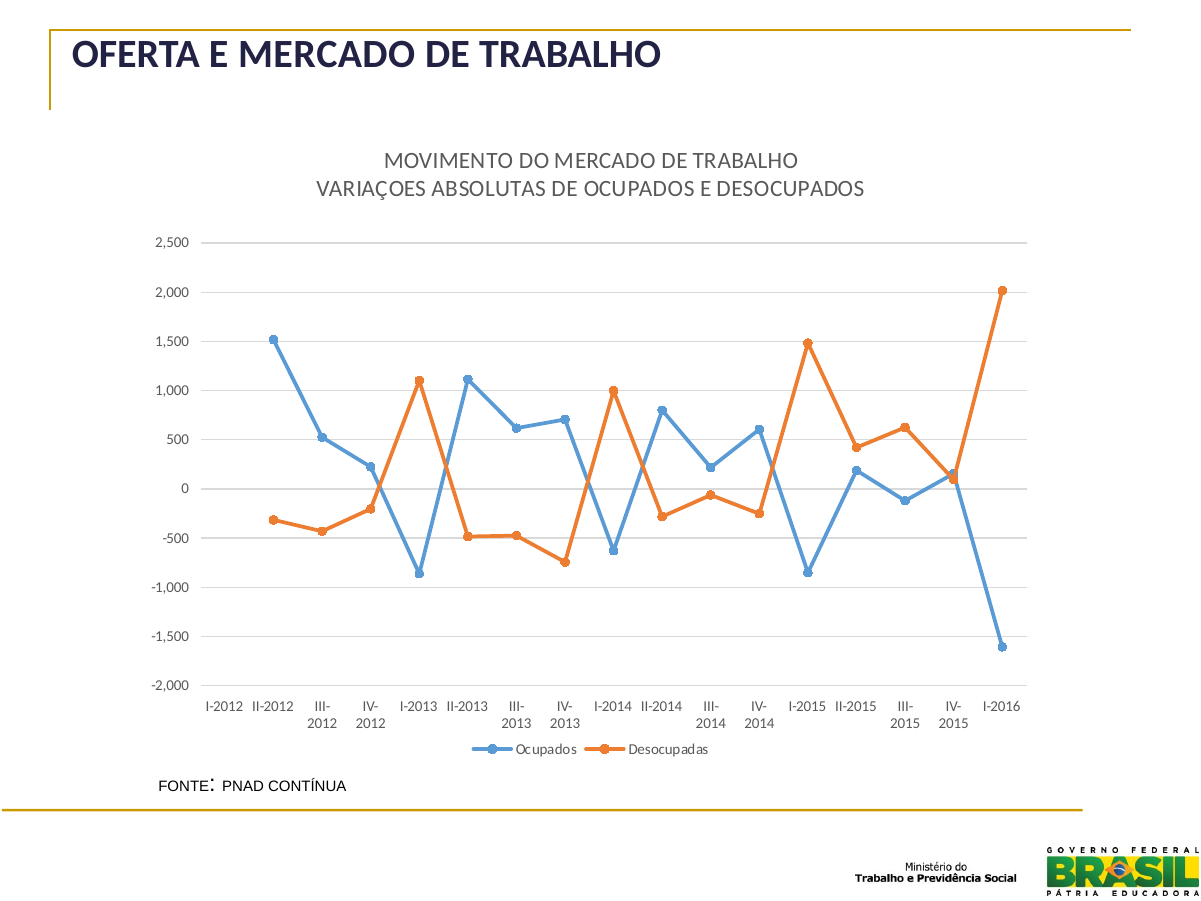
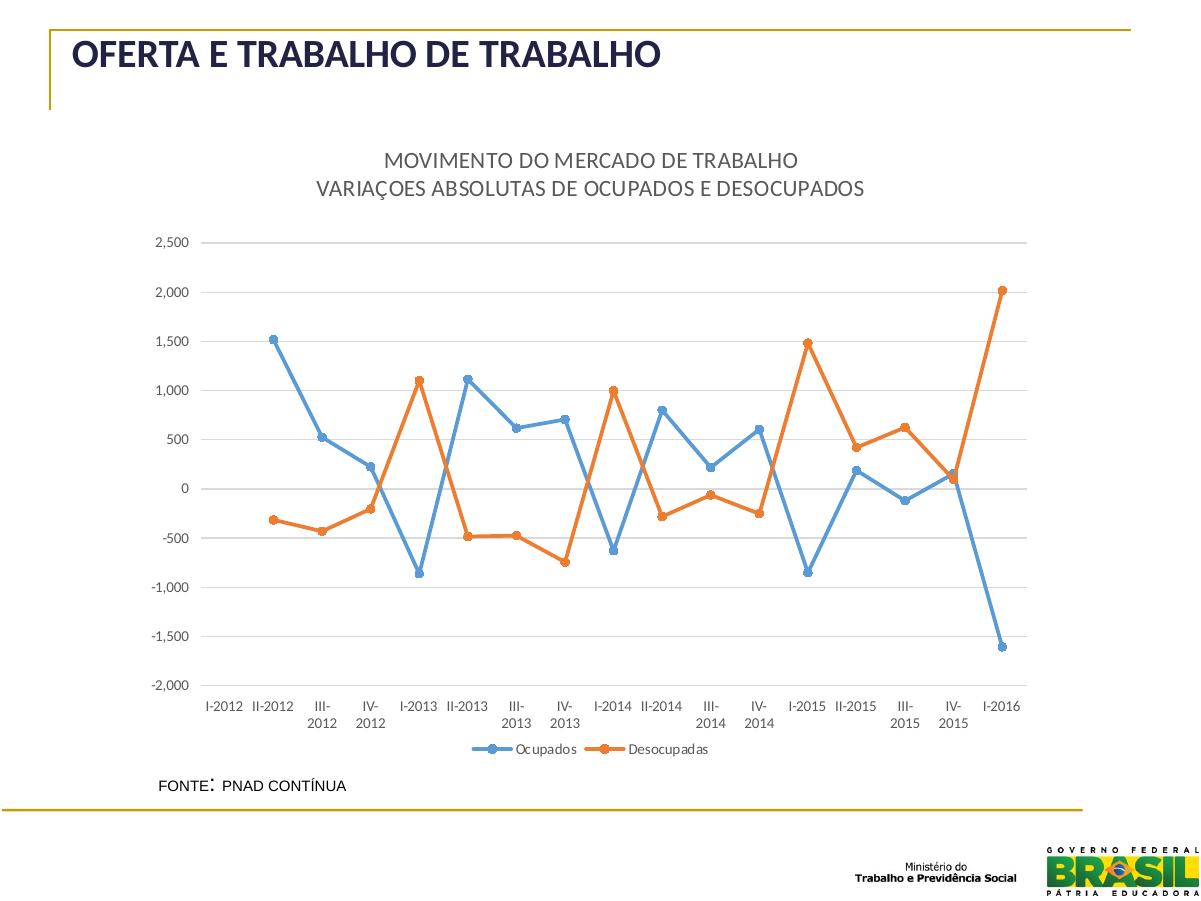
E MERCADO: MERCADO -> TRABALHO
